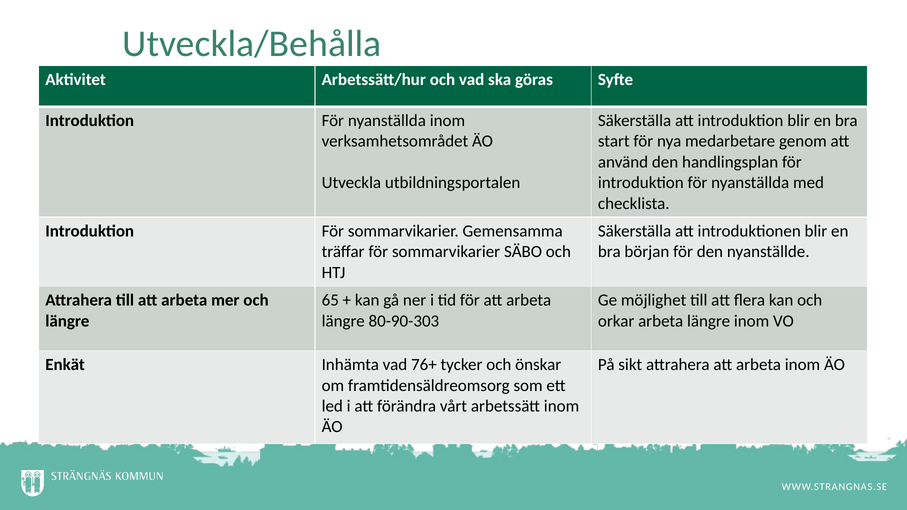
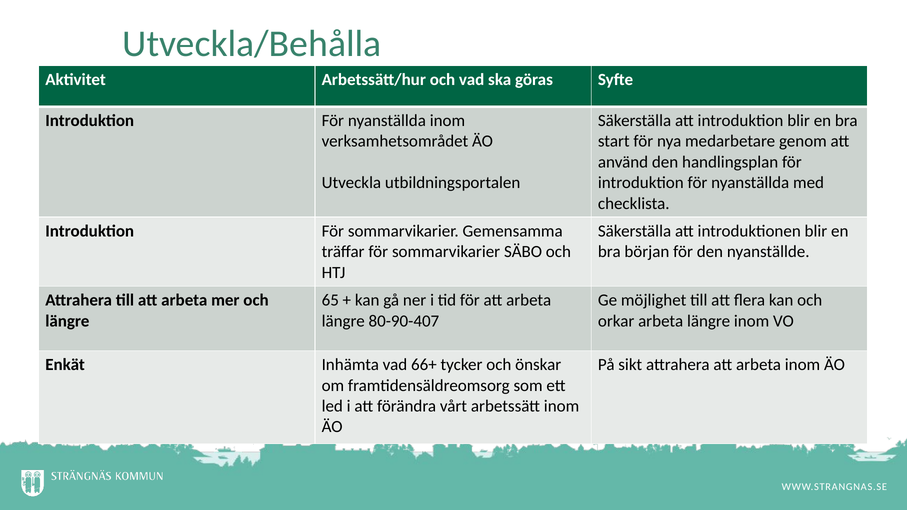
80-90-303: 80-90-303 -> 80-90-407
76+: 76+ -> 66+
